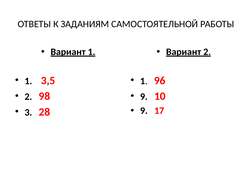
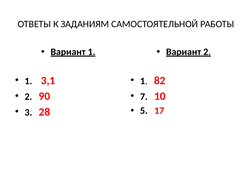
3,5: 3,5 -> 3,1
96: 96 -> 82
98: 98 -> 90
9 at (144, 97): 9 -> 7
9 at (144, 111): 9 -> 5
